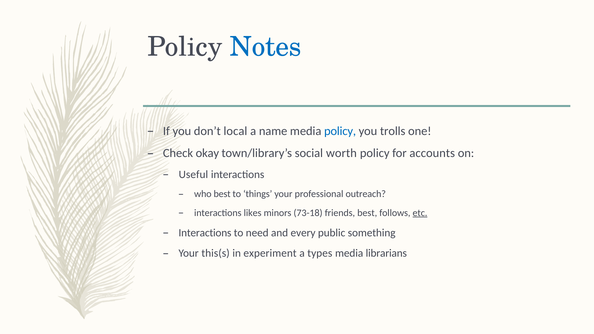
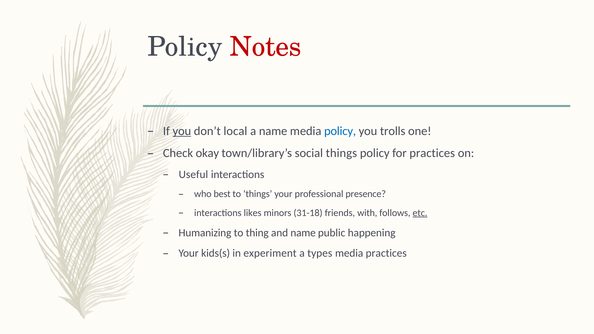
Notes colour: blue -> red
you at (182, 131) underline: none -> present
social worth: worth -> things
for accounts: accounts -> practices
outreach: outreach -> presence
73-18: 73-18 -> 31-18
friends best: best -> with
Interactions at (205, 233): Interactions -> Humanizing
need: need -> thing
and every: every -> name
something: something -> happening
this(s: this(s -> kids(s
media librarians: librarians -> practices
